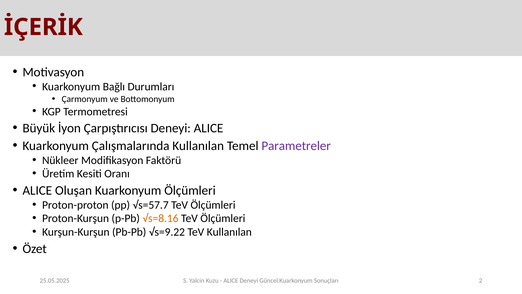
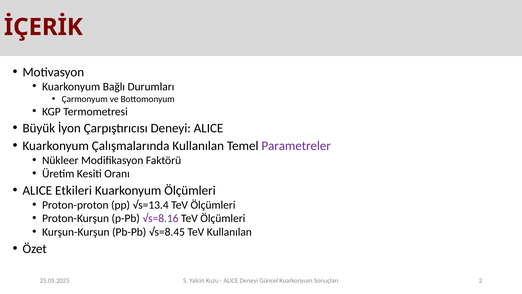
Oluşan: Oluşan -> Etkileri
√s=57.7: √s=57.7 -> √s=13.4
√s=8.16 colour: orange -> purple
√s=9.22: √s=9.22 -> √s=8.45
